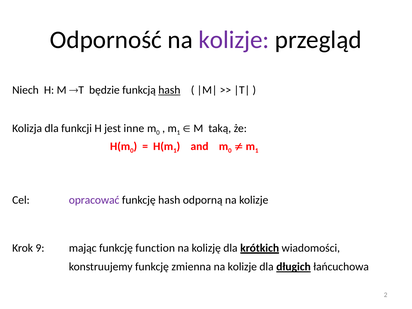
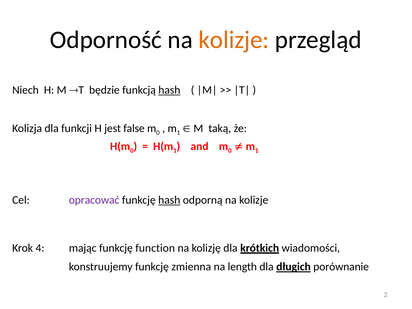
kolizje at (234, 40) colour: purple -> orange
inne: inne -> false
hash at (169, 200) underline: none -> present
9: 9 -> 4
kolizje at (242, 267): kolizje -> length
łańcuchowa: łańcuchowa -> porównanie
